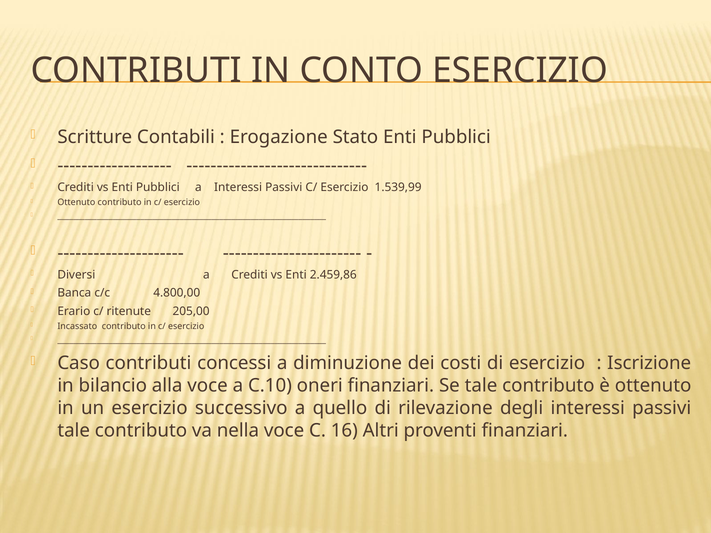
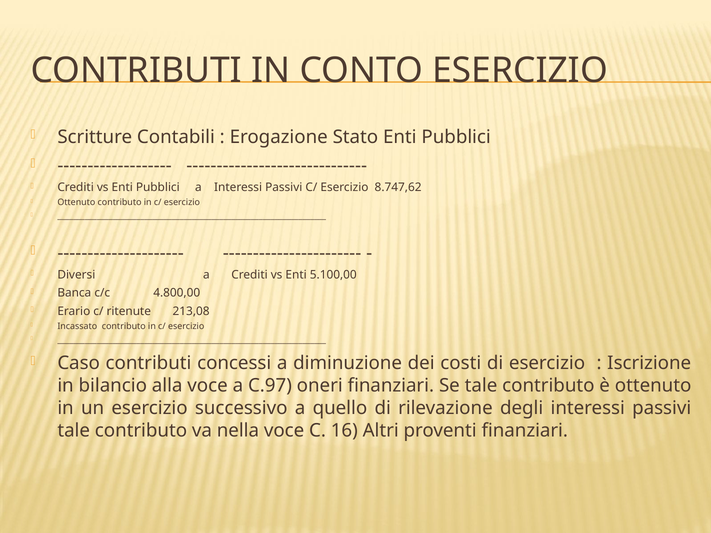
1.539,99: 1.539,99 -> 8.747,62
2.459,86: 2.459,86 -> 5.100,00
205,00: 205,00 -> 213,08
C.10: C.10 -> C.97
